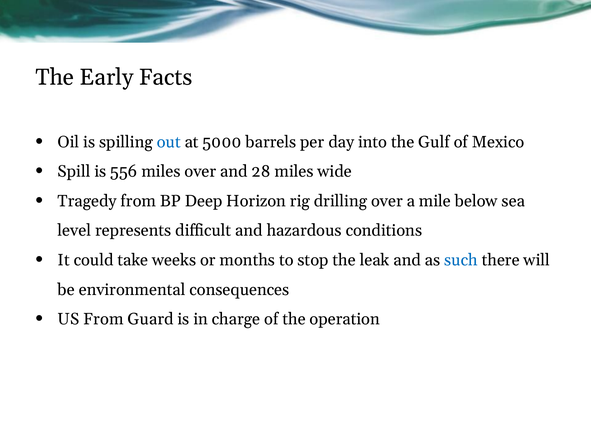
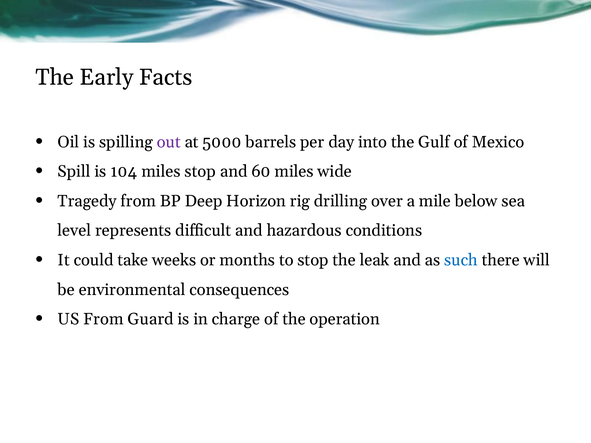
out colour: blue -> purple
556: 556 -> 104
miles over: over -> stop
28: 28 -> 60
